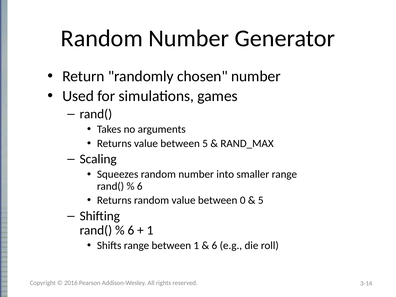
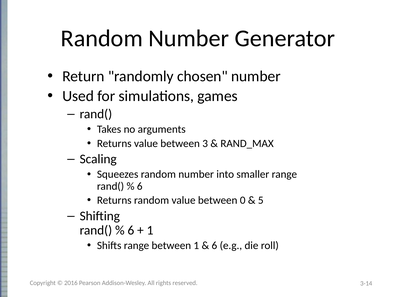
between 5: 5 -> 3
